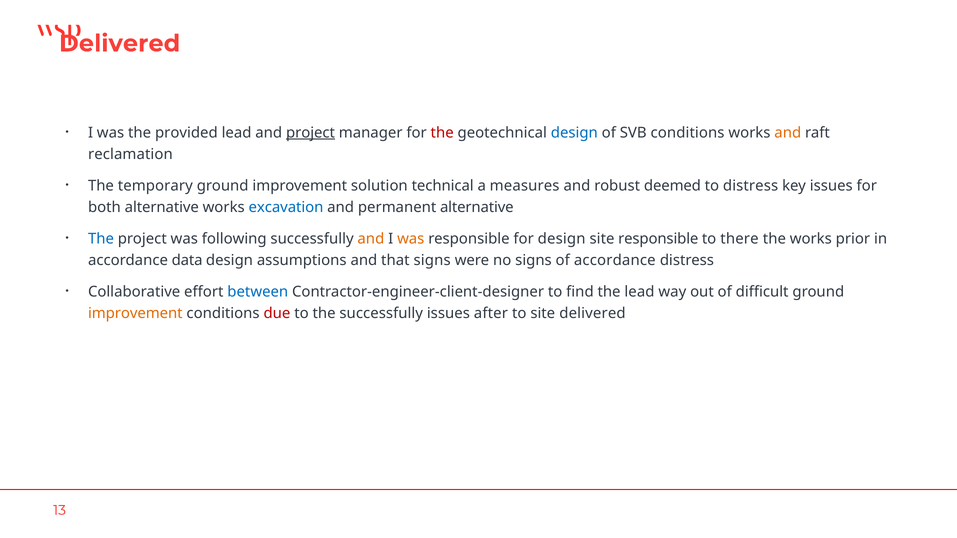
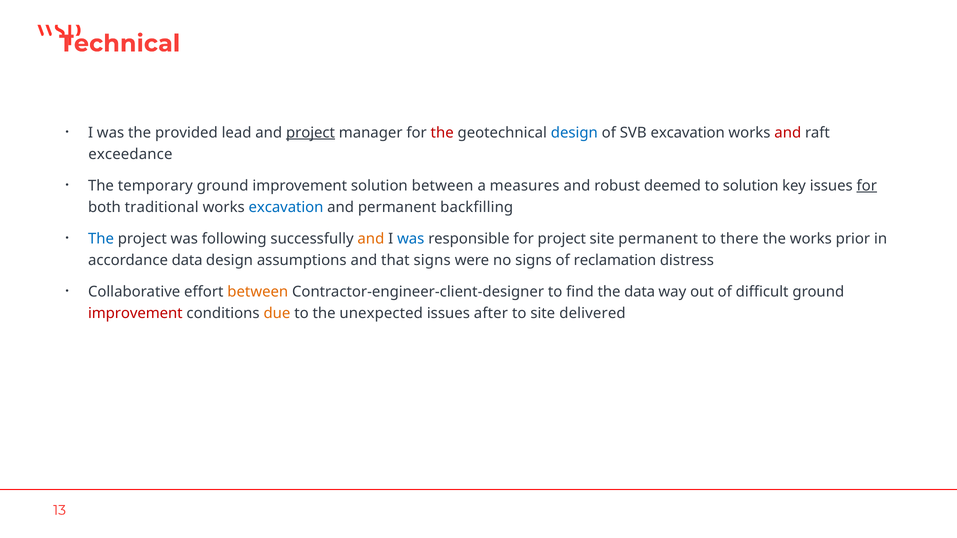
Delivered at (120, 44): Delivered -> Technical
SVB conditions: conditions -> excavation
and at (788, 133) colour: orange -> red
reclamation: reclamation -> exceedance
solution technical: technical -> between
to distress: distress -> solution
for at (867, 186) underline: none -> present
both alternative: alternative -> traditional
permanent alternative: alternative -> backfilling
was at (411, 239) colour: orange -> blue
for design: design -> project
site responsible: responsible -> permanent
of accordance: accordance -> reclamation
between at (258, 292) colour: blue -> orange
the lead: lead -> data
improvement at (135, 313) colour: orange -> red
due colour: red -> orange
the successfully: successfully -> unexpected
